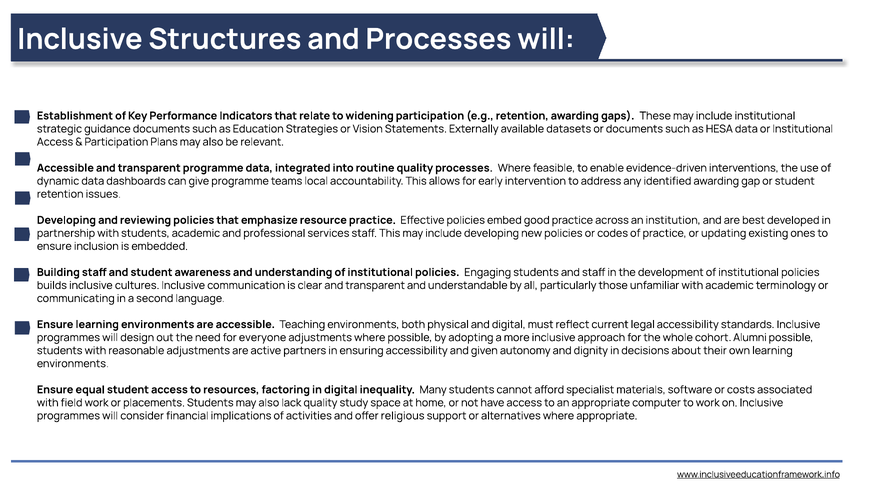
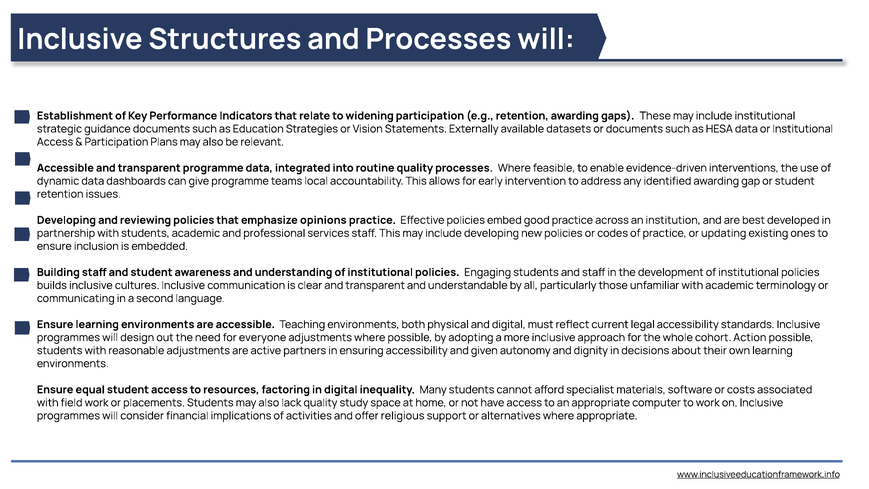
resource: resource -> opinions
Alumni: Alumni -> Action
